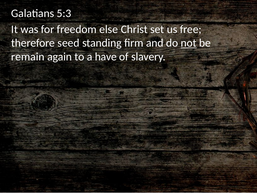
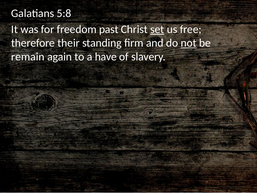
5:3: 5:3 -> 5:8
else: else -> past
set underline: none -> present
seed: seed -> their
